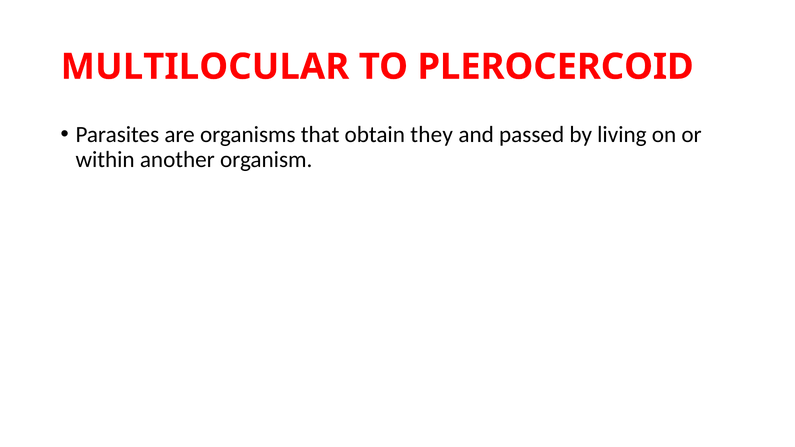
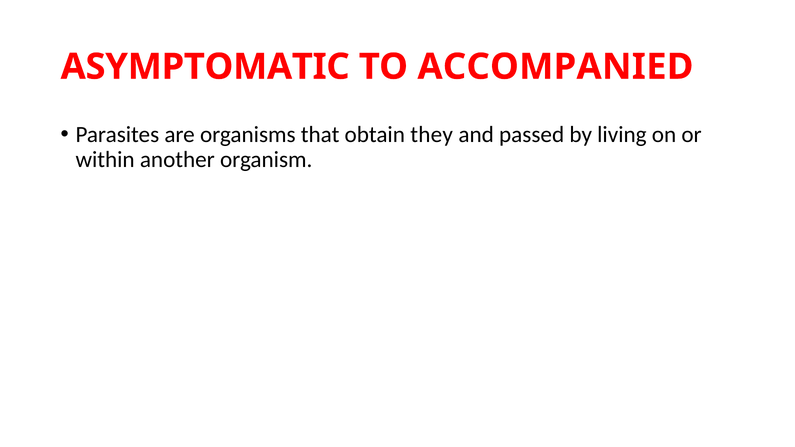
MULTILOCULAR: MULTILOCULAR -> ASYMPTOMATIC
PLEROCERCOID: PLEROCERCOID -> ACCOMPANIED
